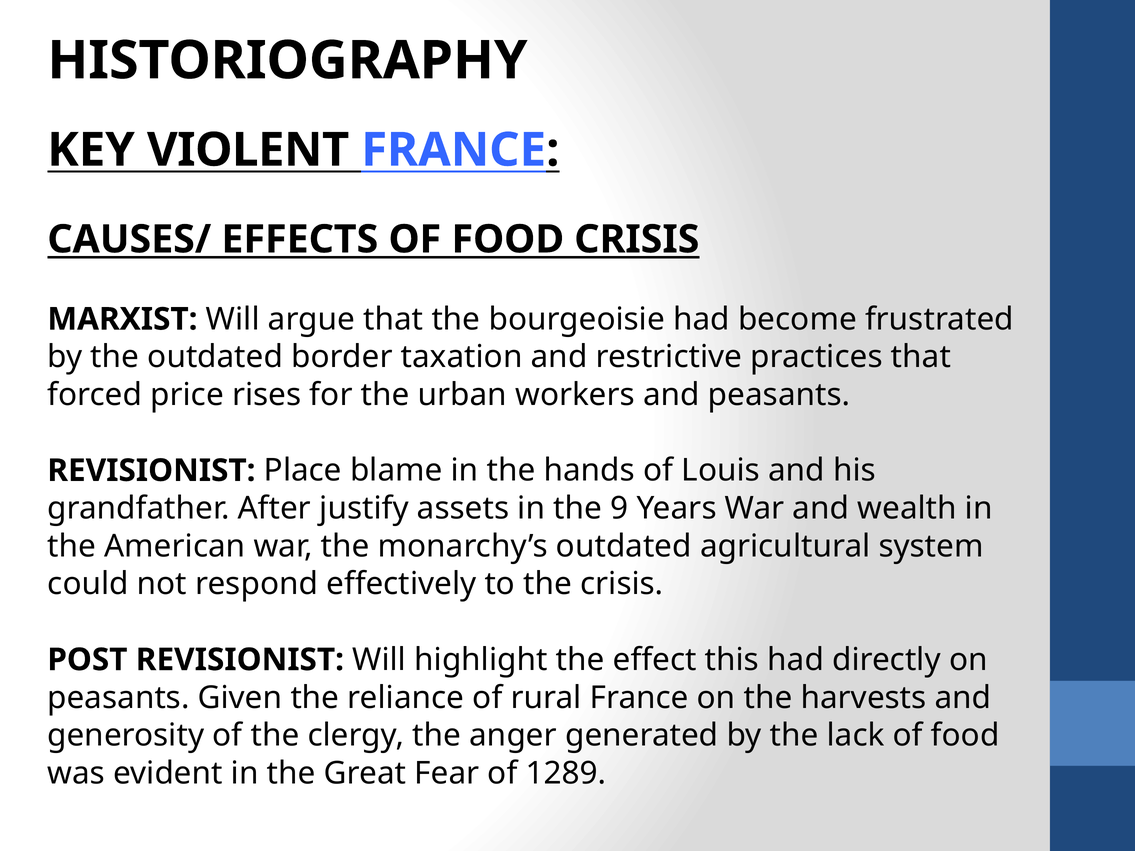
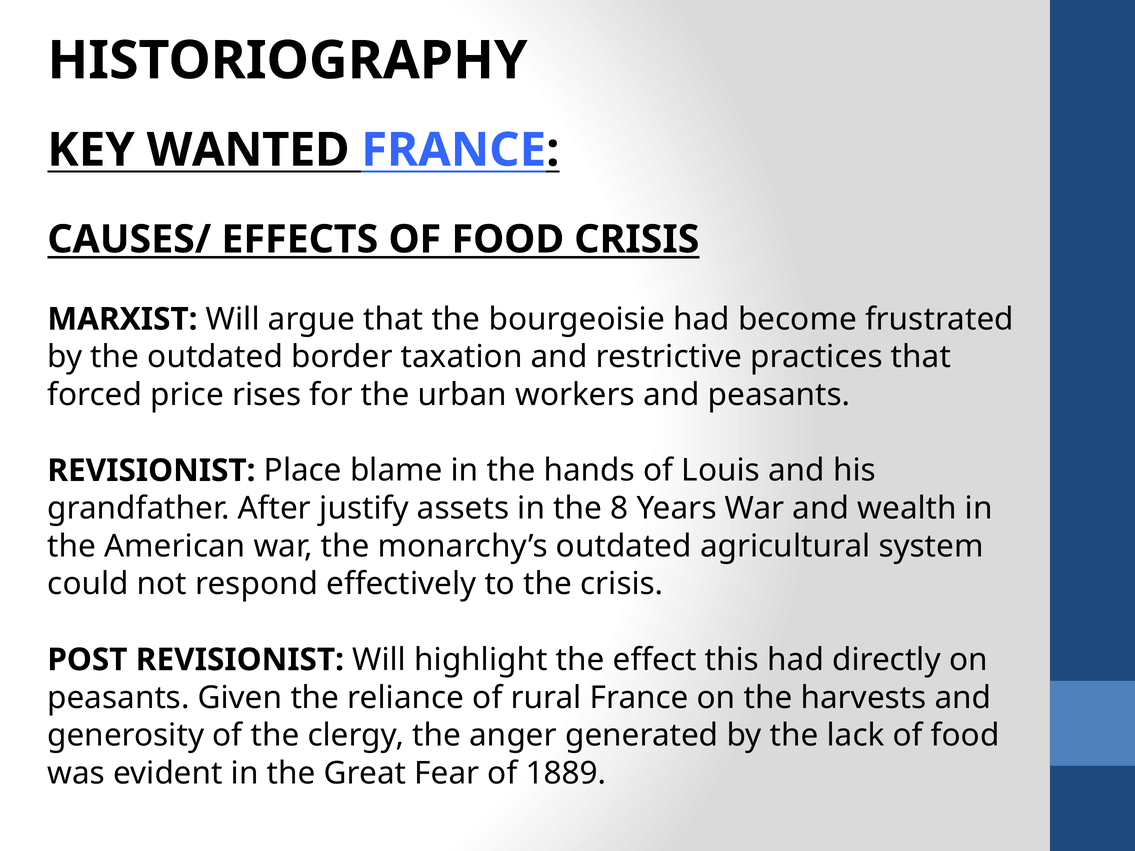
VIOLENT: VIOLENT -> WANTED
9: 9 -> 8
1289: 1289 -> 1889
